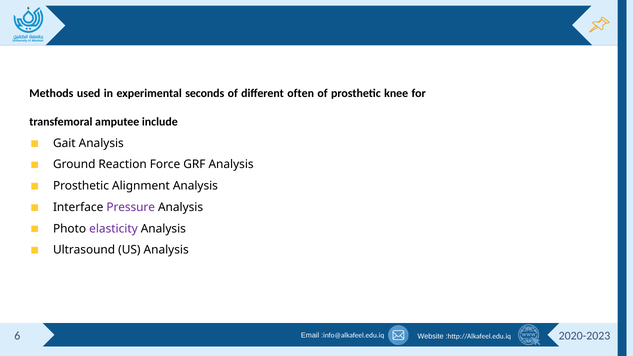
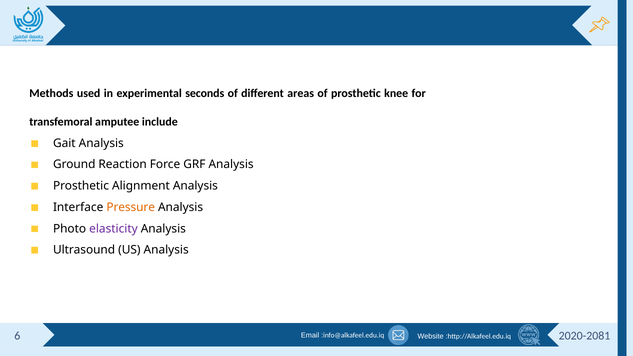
often: often -> areas
Pressure colour: purple -> orange
2020-2023: 2020-2023 -> 2020-2081
